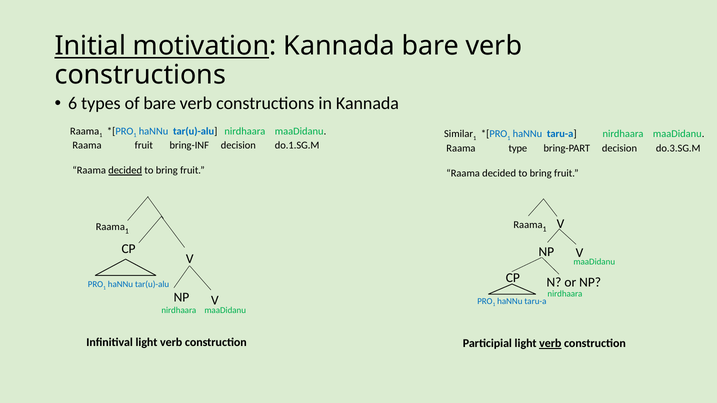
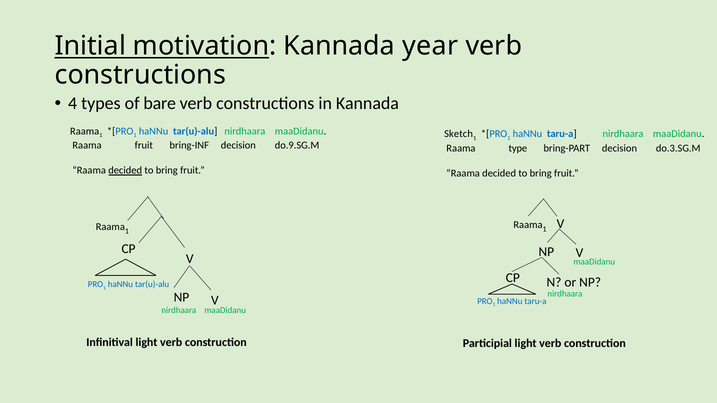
Kannada bare: bare -> year
6: 6 -> 4
Similar: Similar -> Sketch
do.1.SG.M: do.1.SG.M -> do.9.SG.M
verb at (550, 344) underline: present -> none
